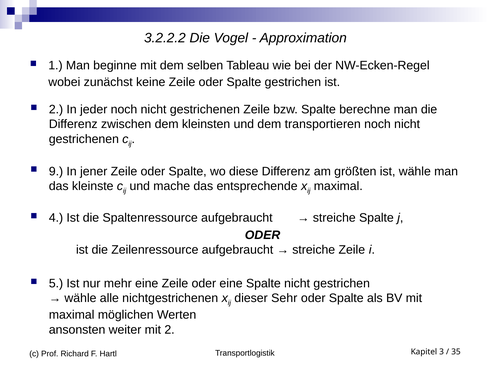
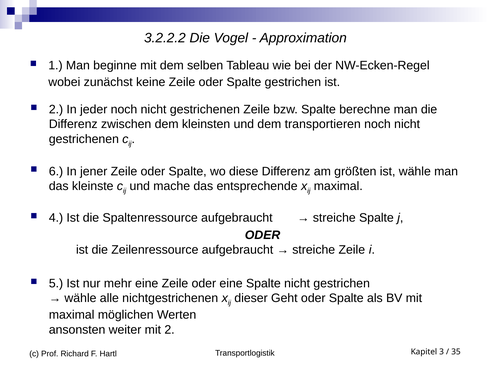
9: 9 -> 6
Sehr: Sehr -> Geht
